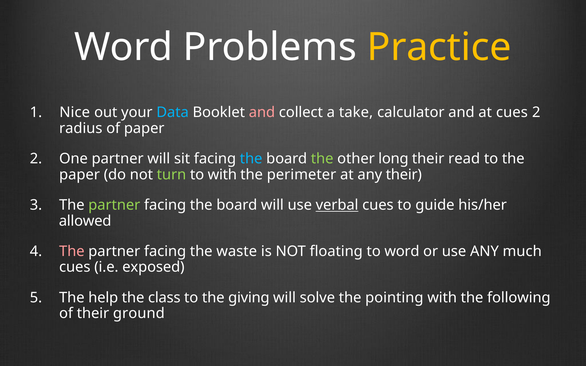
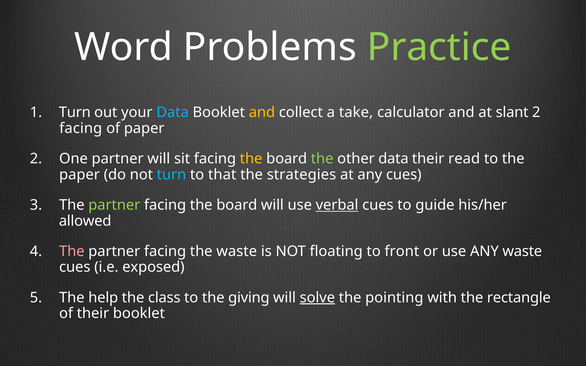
Practice colour: yellow -> light green
Nice at (75, 113): Nice -> Turn
and at (262, 113) colour: pink -> yellow
at cues: cues -> slant
radius at (81, 128): radius -> facing
the at (251, 159) colour: light blue -> yellow
other long: long -> data
turn at (171, 175) colour: light green -> light blue
to with: with -> that
perimeter: perimeter -> strategies
any their: their -> cues
to word: word -> front
ANY much: much -> waste
solve underline: none -> present
following: following -> rectangle
their ground: ground -> booklet
